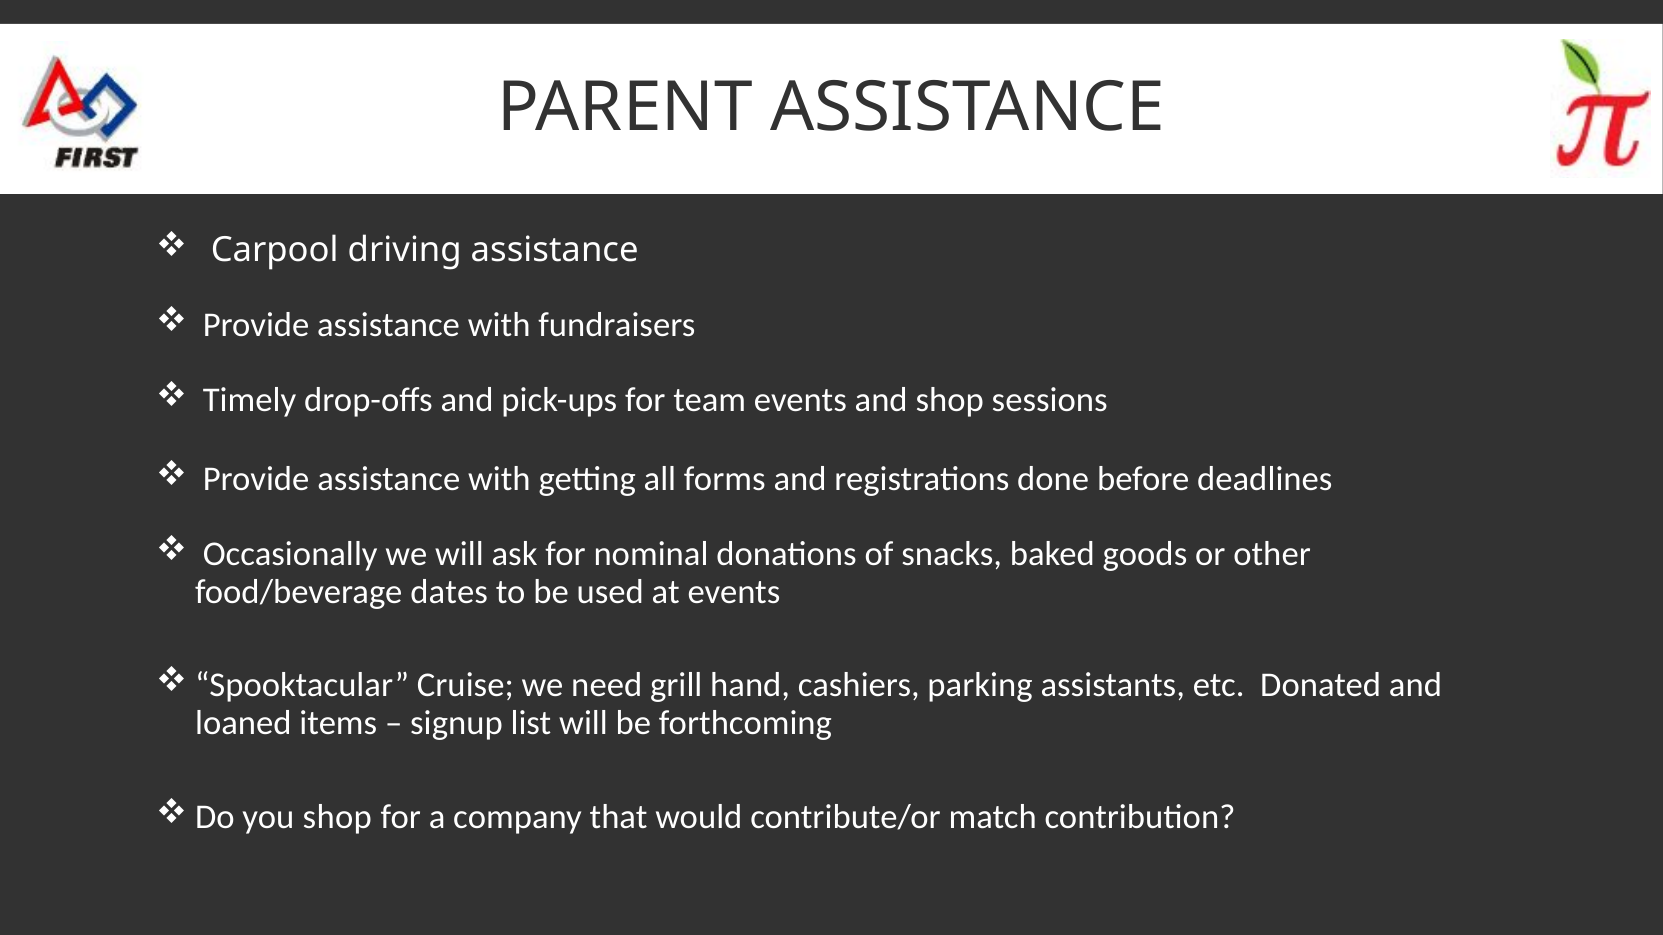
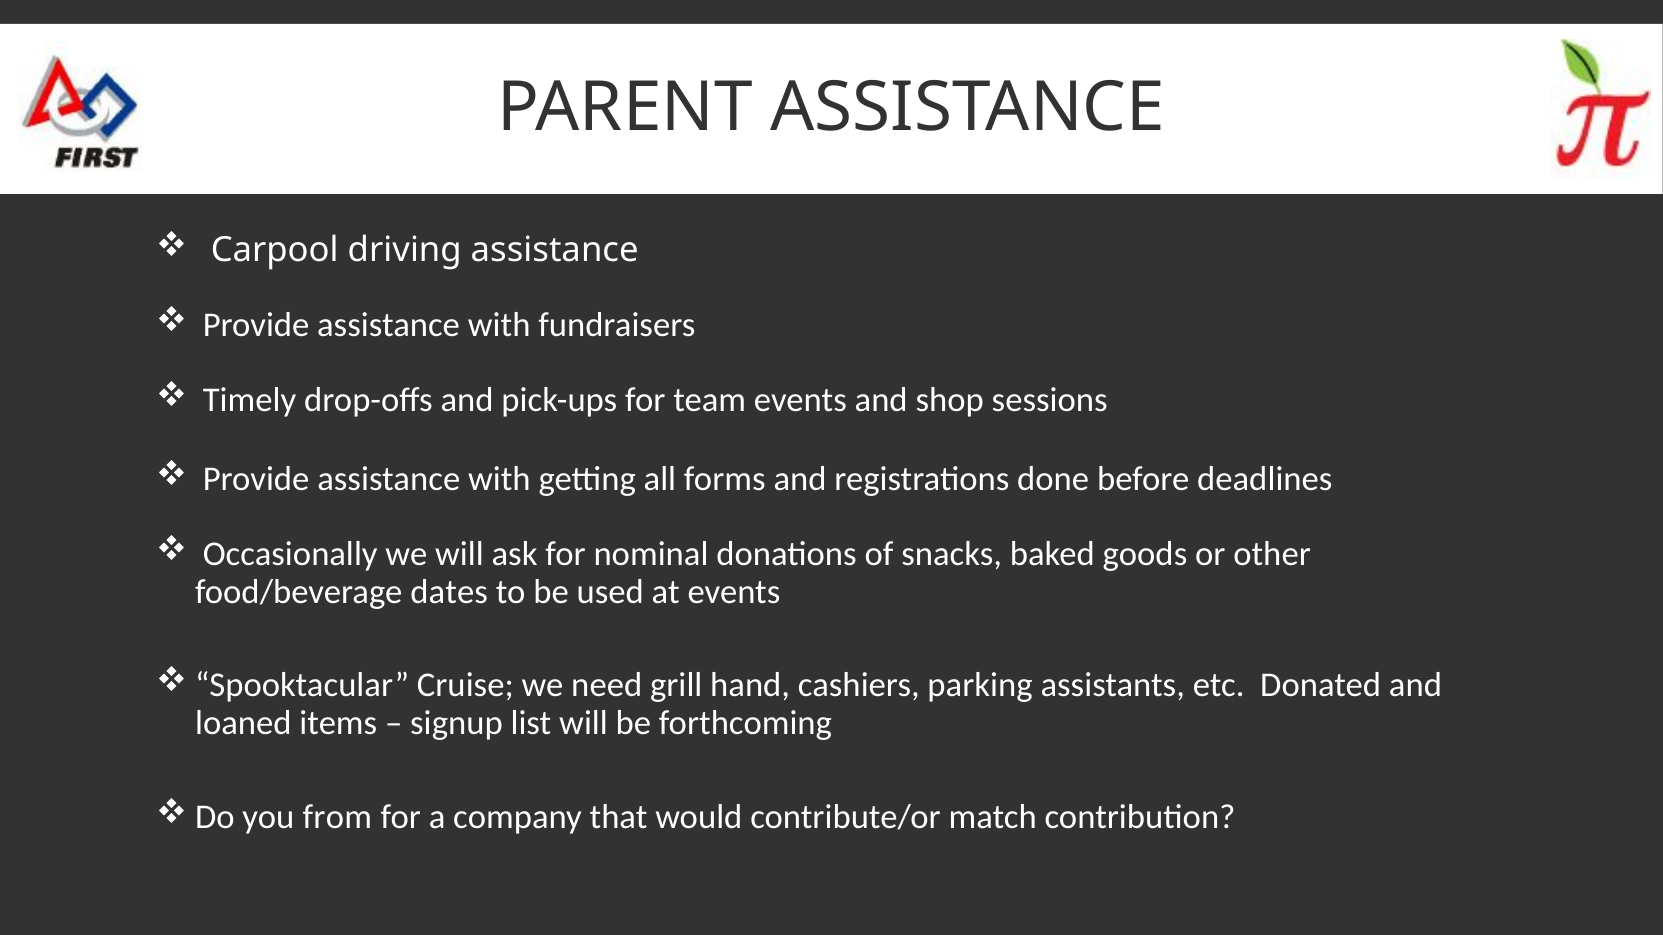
you shop: shop -> from
